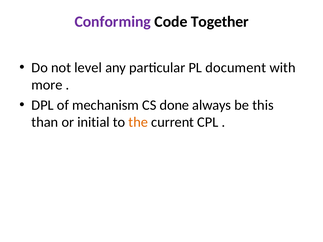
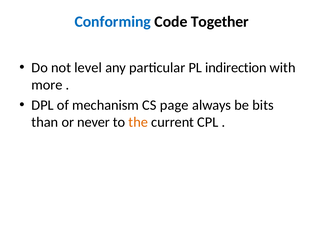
Conforming colour: purple -> blue
document: document -> indirection
done: done -> page
this: this -> bits
initial: initial -> never
